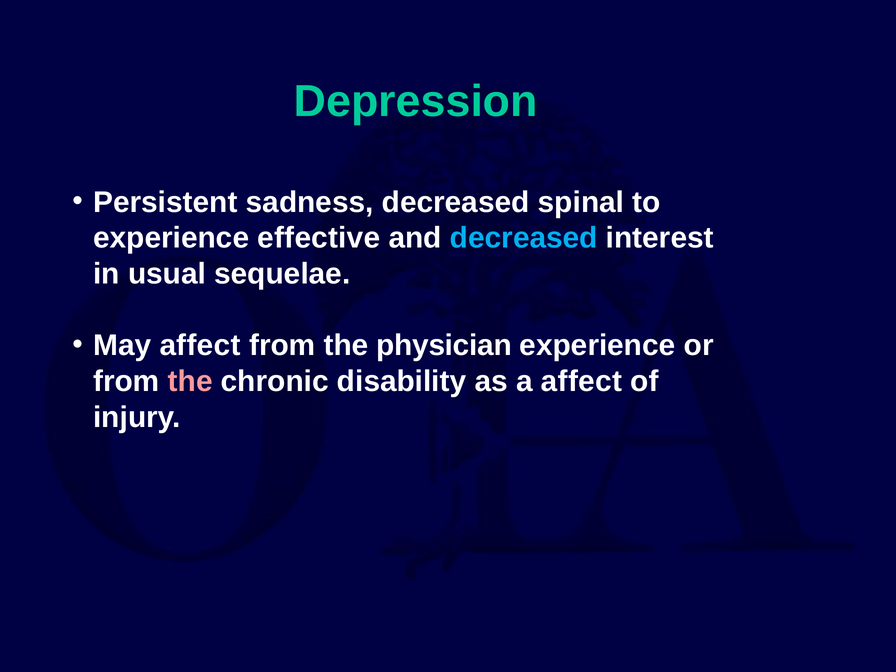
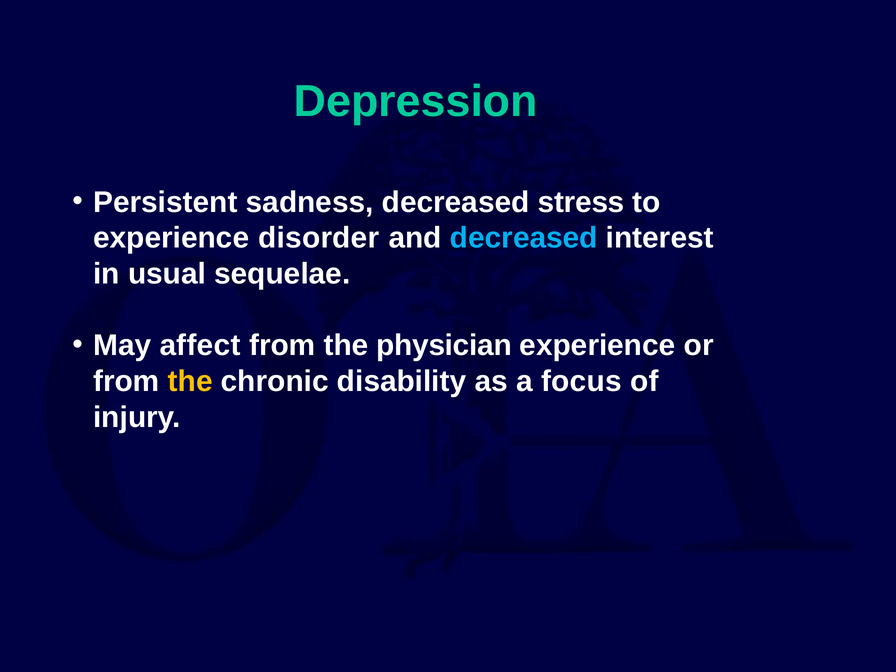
spinal: spinal -> stress
effective: effective -> disorder
the at (190, 381) colour: pink -> yellow
a affect: affect -> focus
